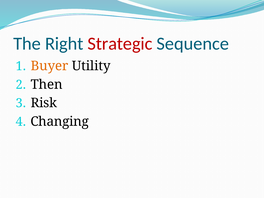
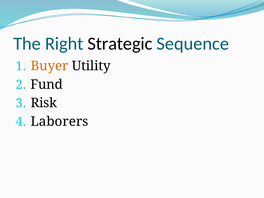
Strategic colour: red -> black
Then: Then -> Fund
Changing: Changing -> Laborers
